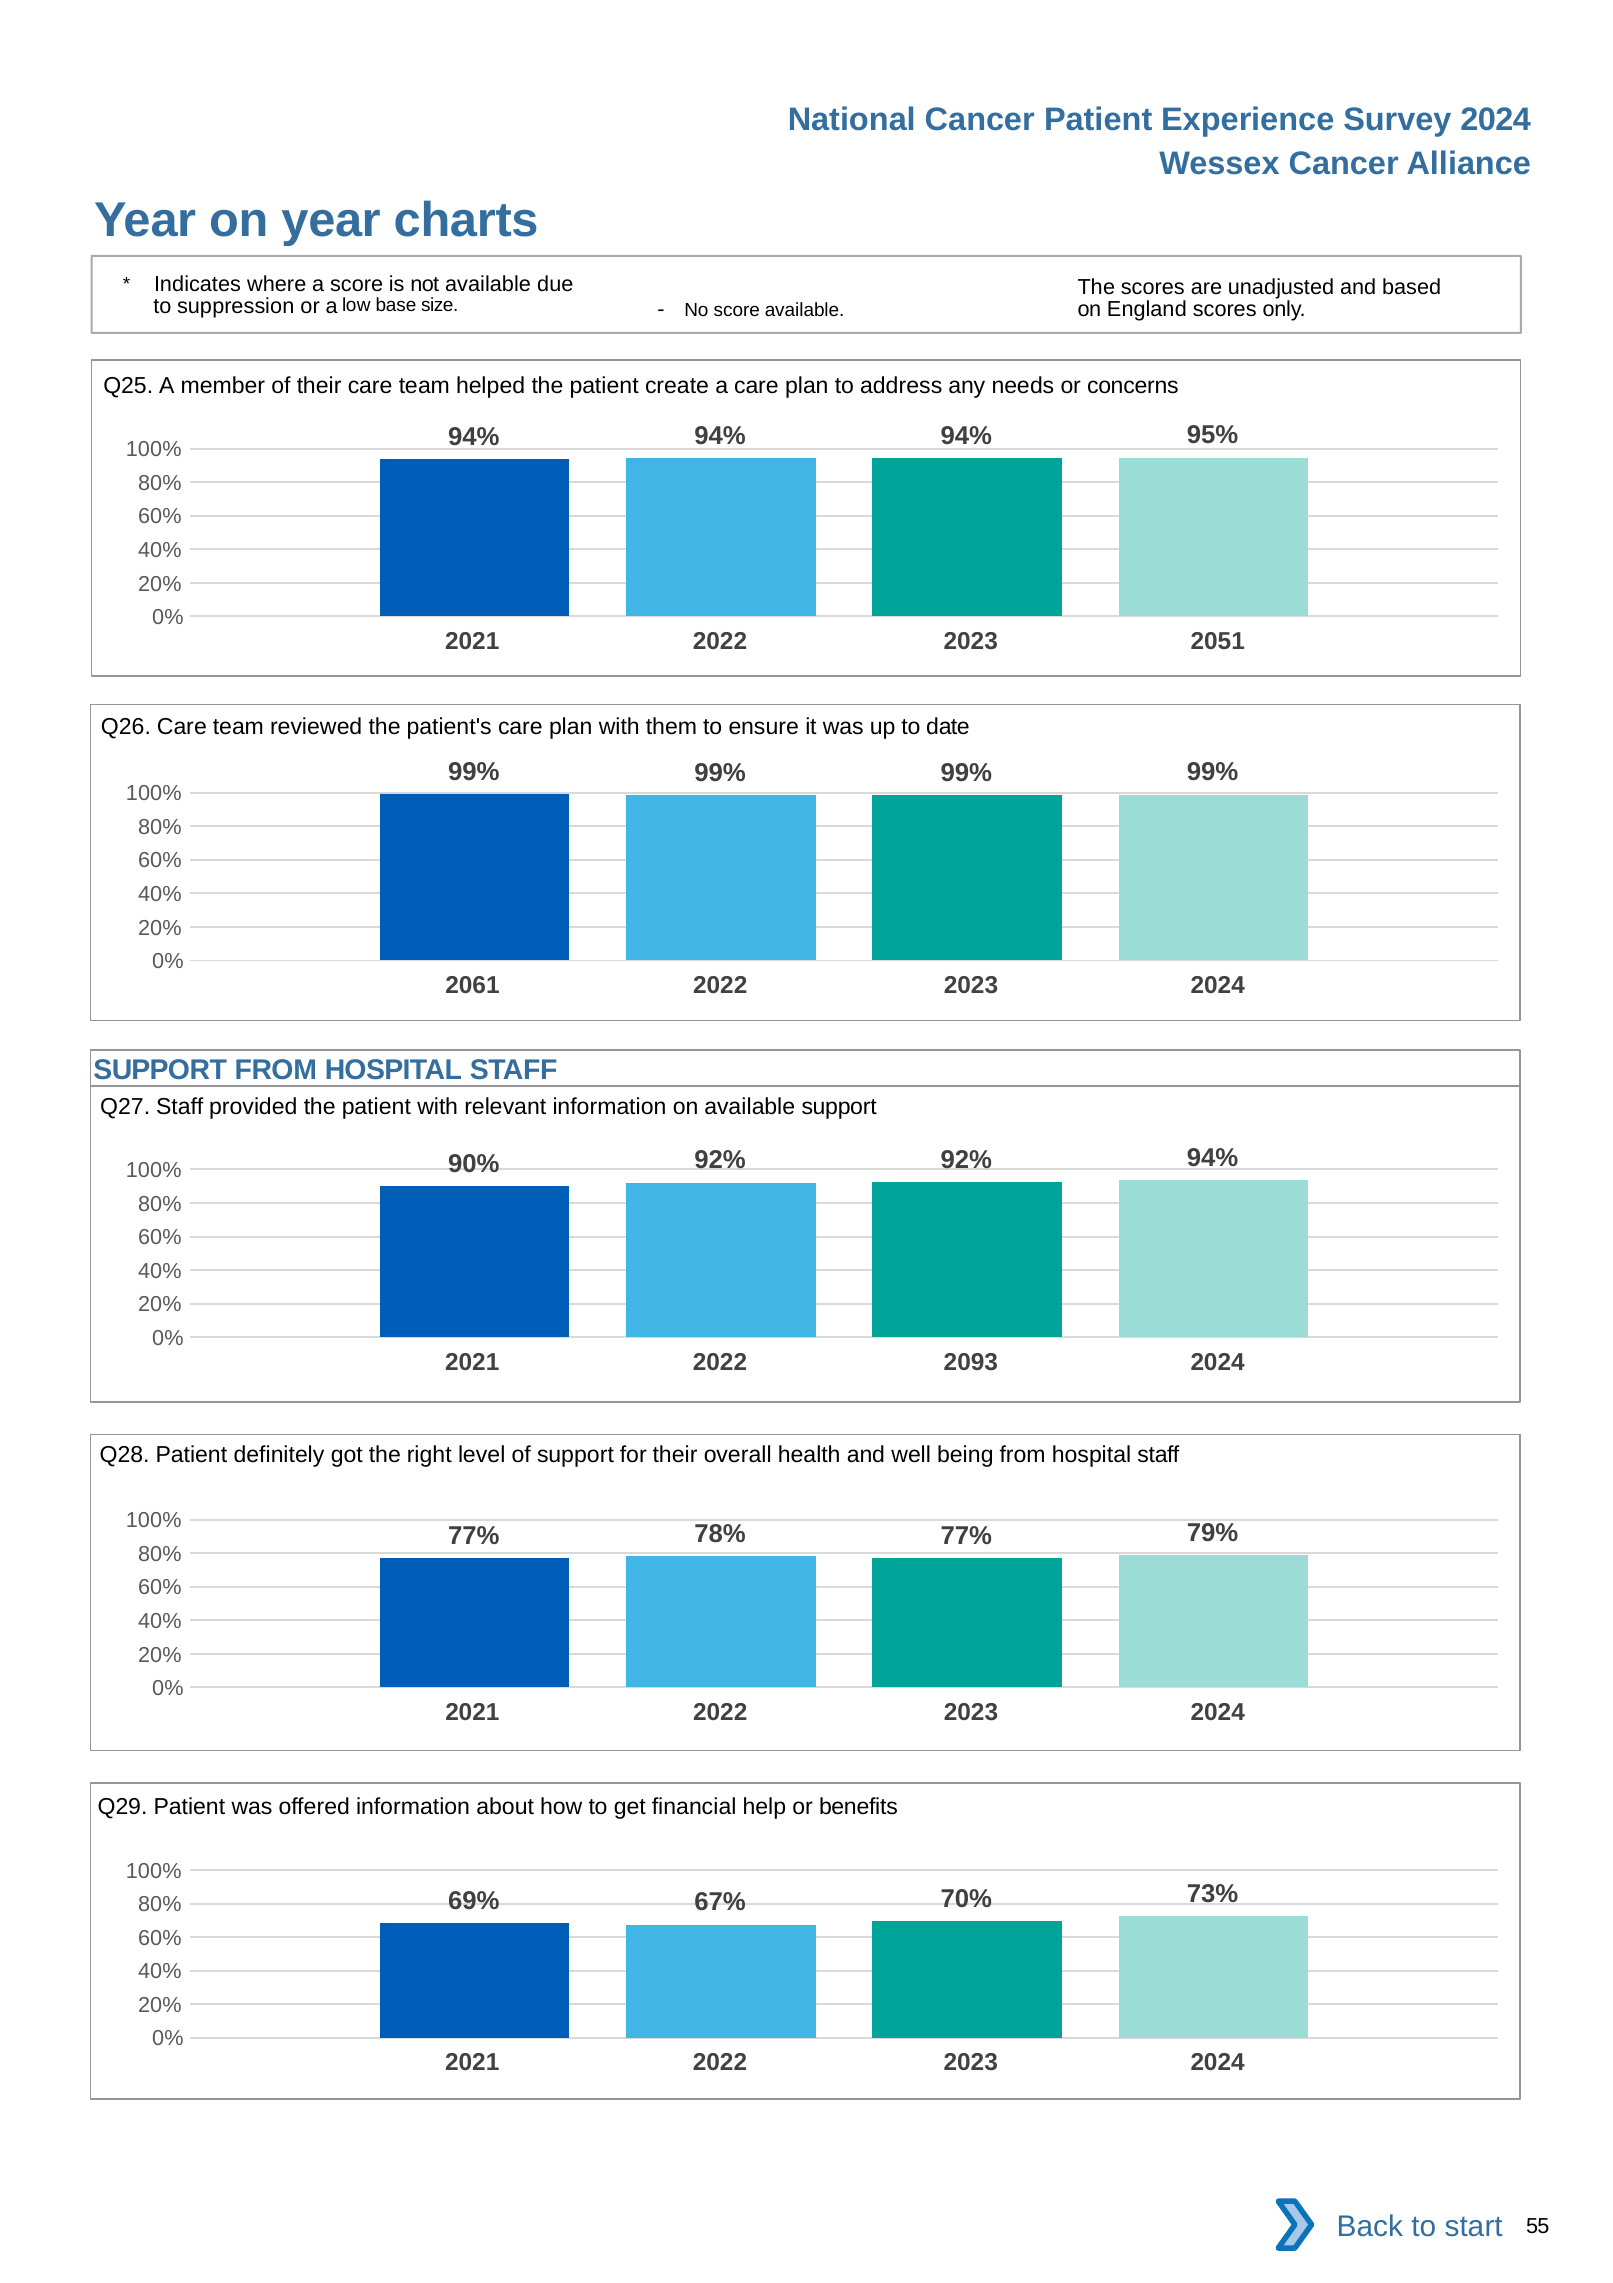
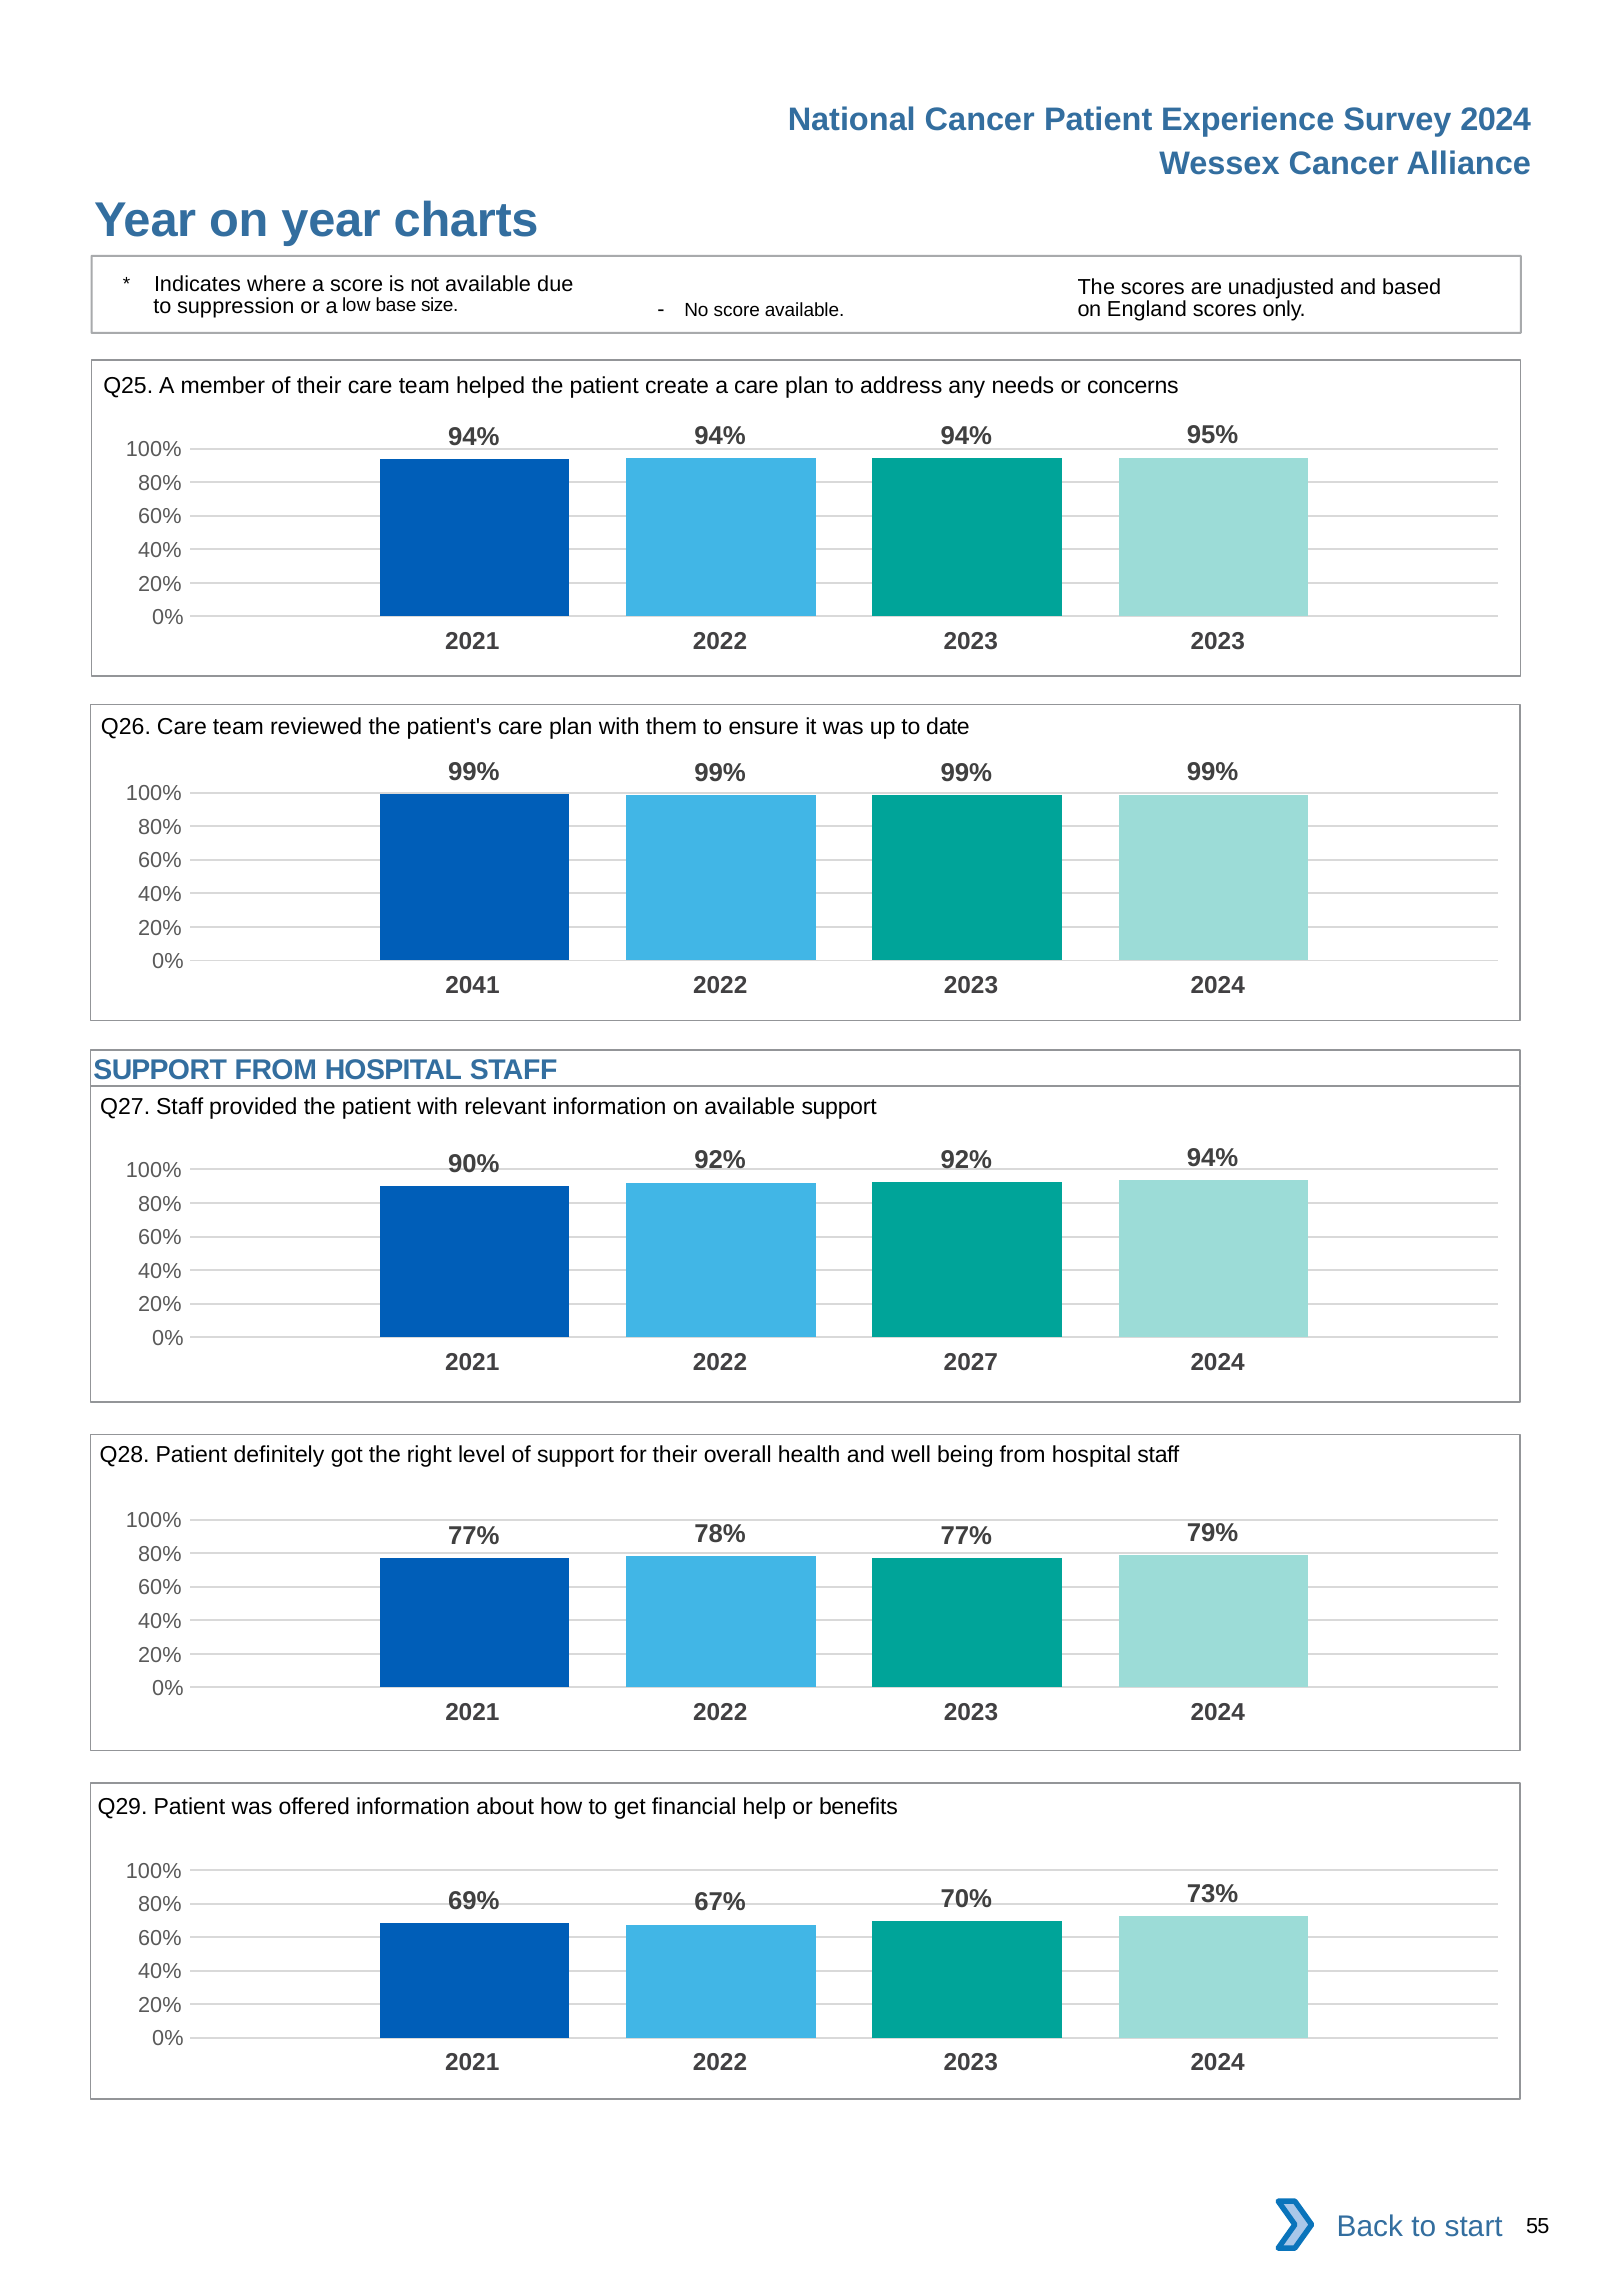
2023 2051: 2051 -> 2023
2061: 2061 -> 2041
2093: 2093 -> 2027
